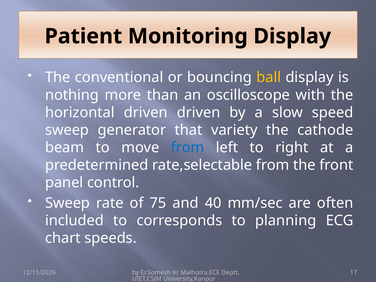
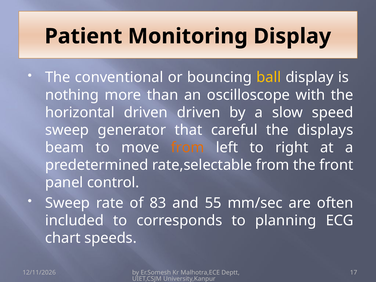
variety: variety -> careful
cathode: cathode -> displays
from at (188, 147) colour: blue -> orange
75: 75 -> 83
40: 40 -> 55
